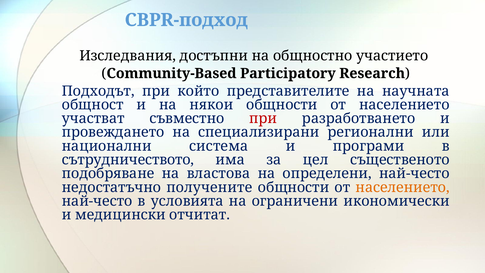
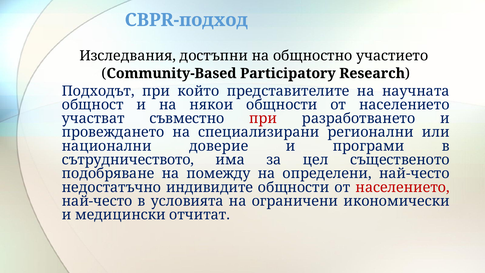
система: система -> доверие
властова: властова -> помежду
получените: получените -> индивидите
населението at (403, 187) colour: orange -> red
